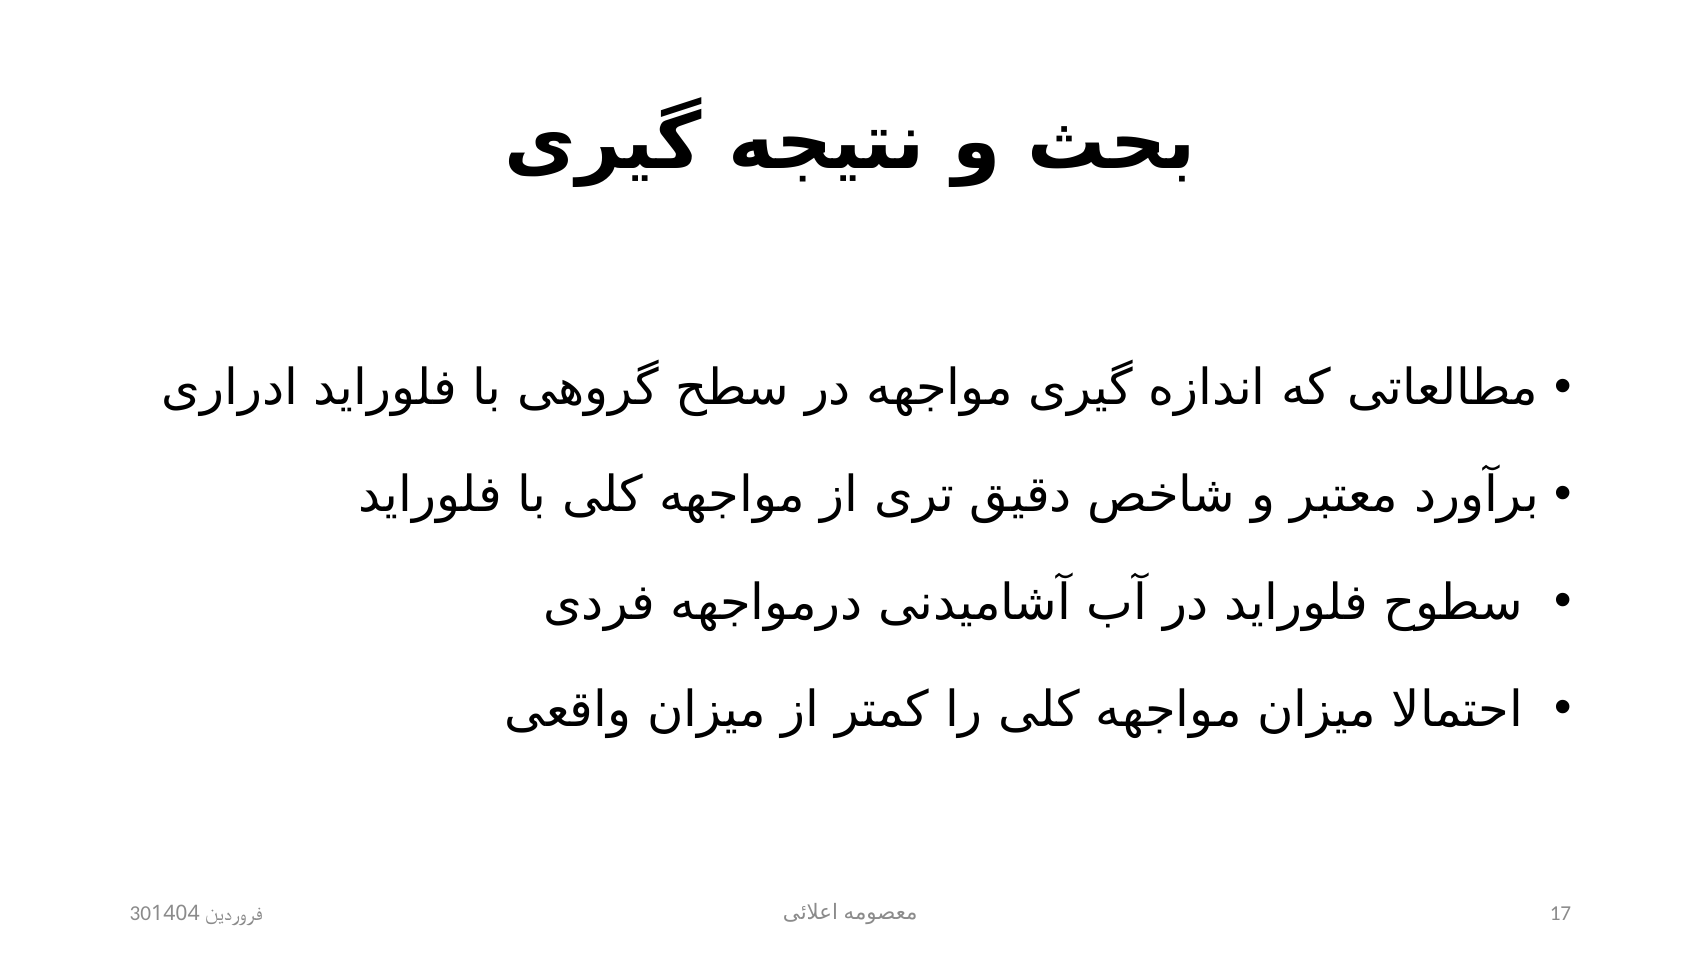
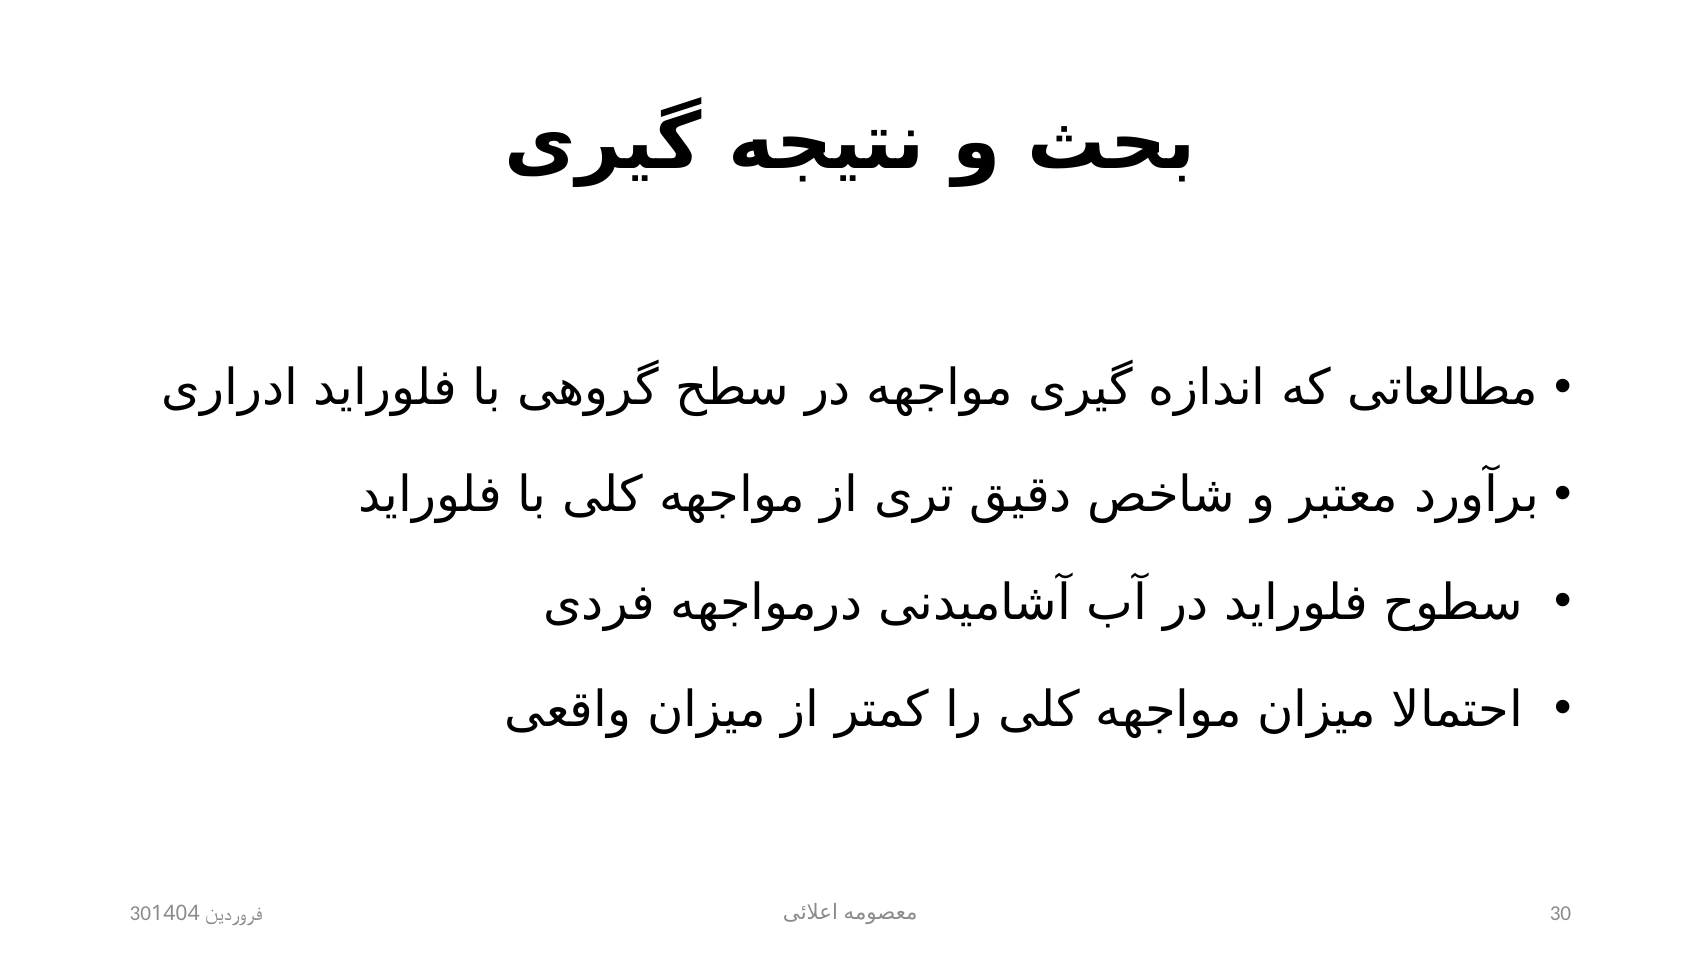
17 at (1560, 914): 17 -> 30
